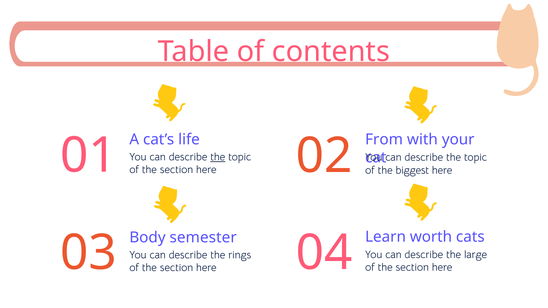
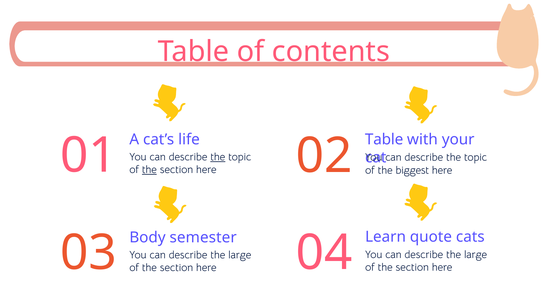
02 From: From -> Table
the at (149, 170) underline: none -> present
worth: worth -> quote
rings at (240, 255): rings -> large
